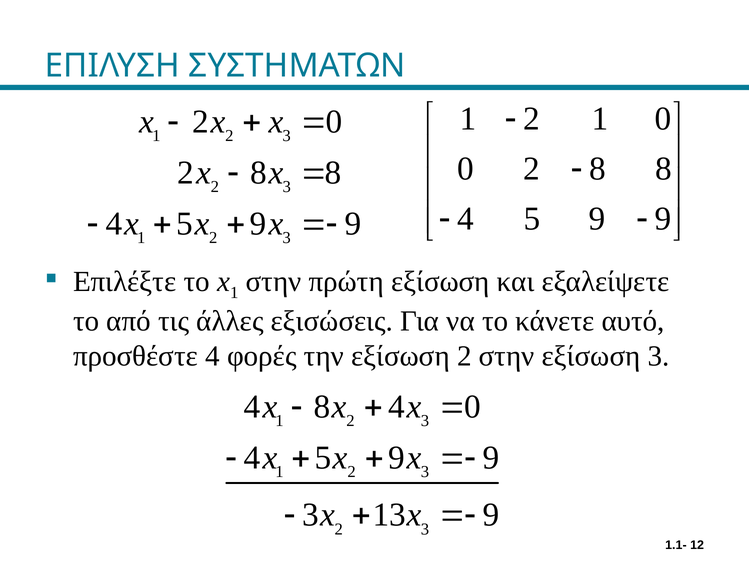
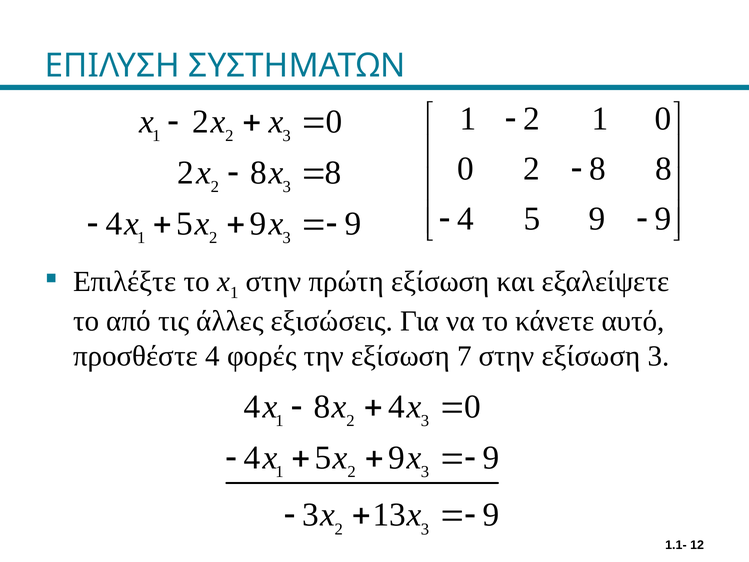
εξίσωση 2: 2 -> 7
